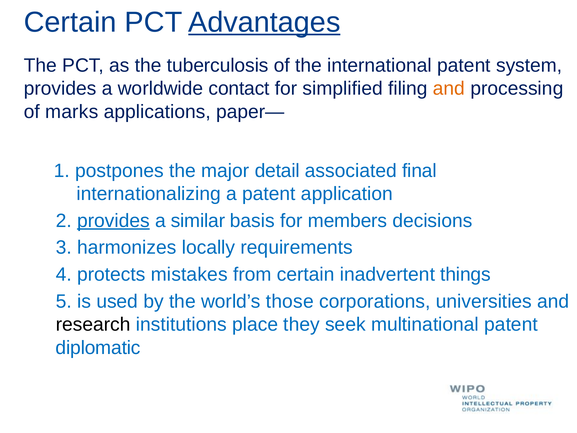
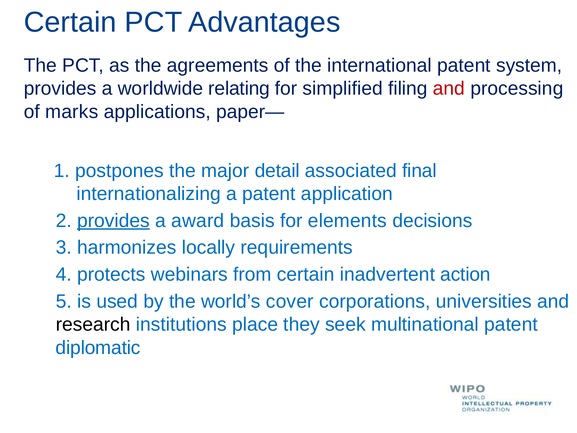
Advantages underline: present -> none
tuberculosis: tuberculosis -> agreements
contact: contact -> relating
and at (449, 89) colour: orange -> red
similar: similar -> award
members: members -> elements
mistakes: mistakes -> webinars
things: things -> action
those: those -> cover
